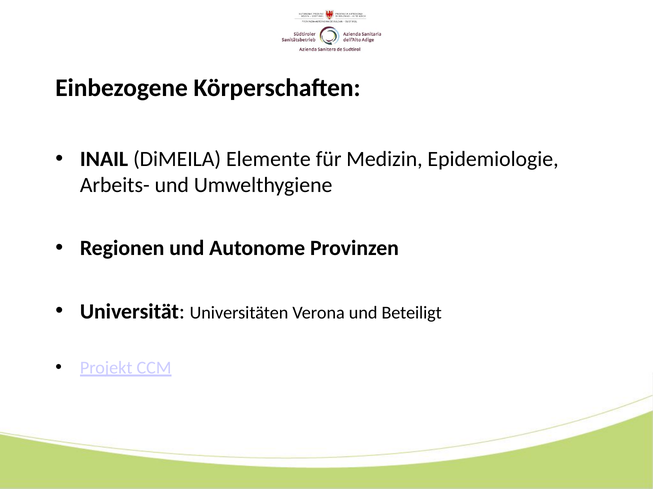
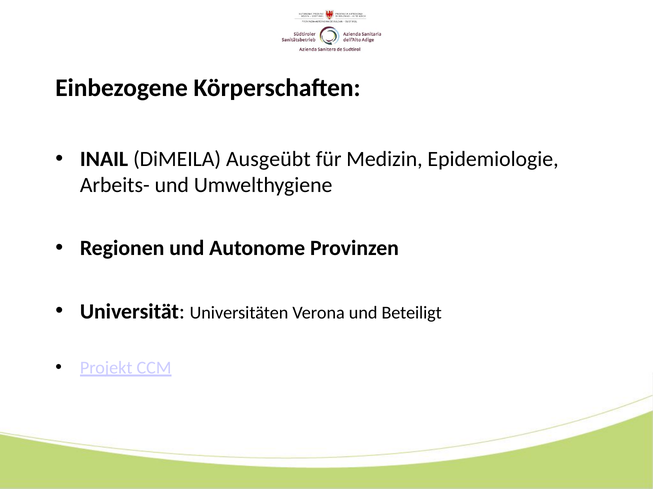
Elemente: Elemente -> Ausgeübt
